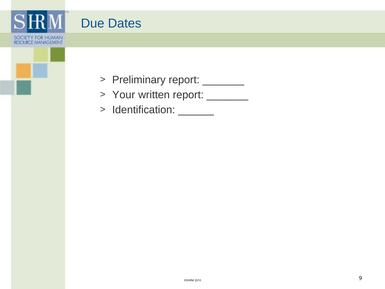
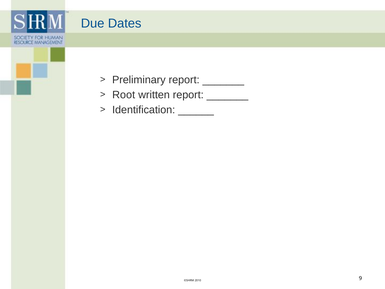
Your: Your -> Root
